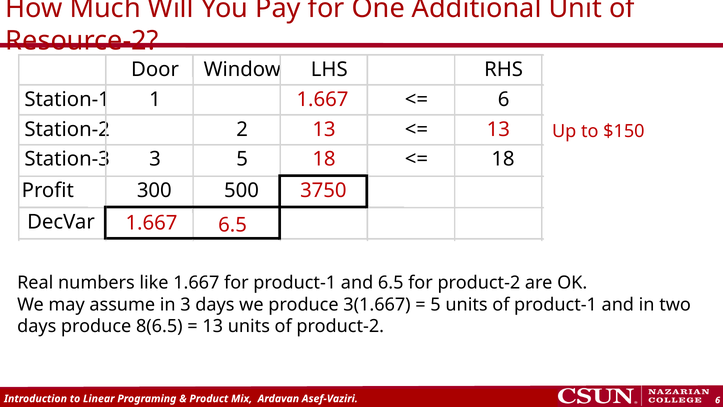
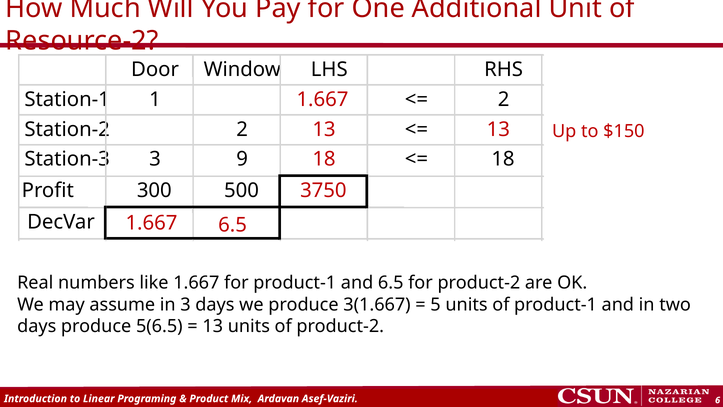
6 at (504, 99): 6 -> 2
3 5: 5 -> 9
8(6.5: 8(6.5 -> 5(6.5
